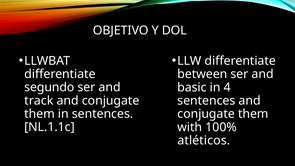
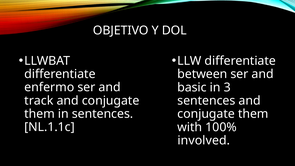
segundo: segundo -> enfermo
4: 4 -> 3
atléticos: atléticos -> involved
